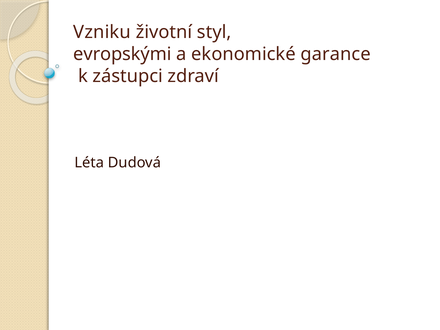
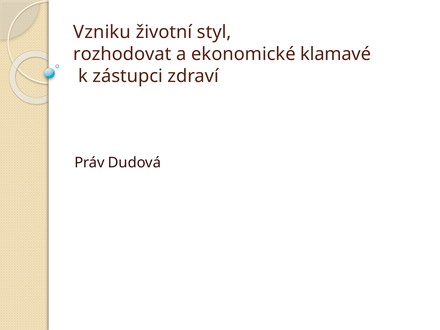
evropskými: evropskými -> rozhodovat
garance: garance -> klamavé
Léta: Léta -> Práv
